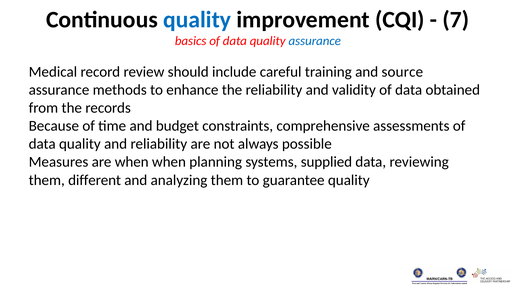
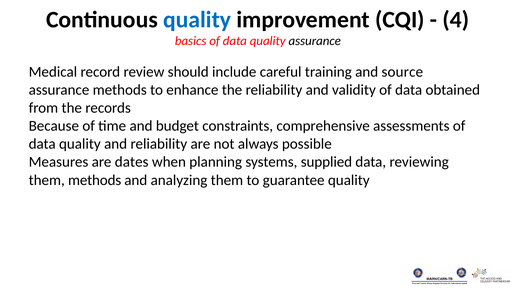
7: 7 -> 4
assurance at (315, 41) colour: blue -> black
are when: when -> dates
them different: different -> methods
